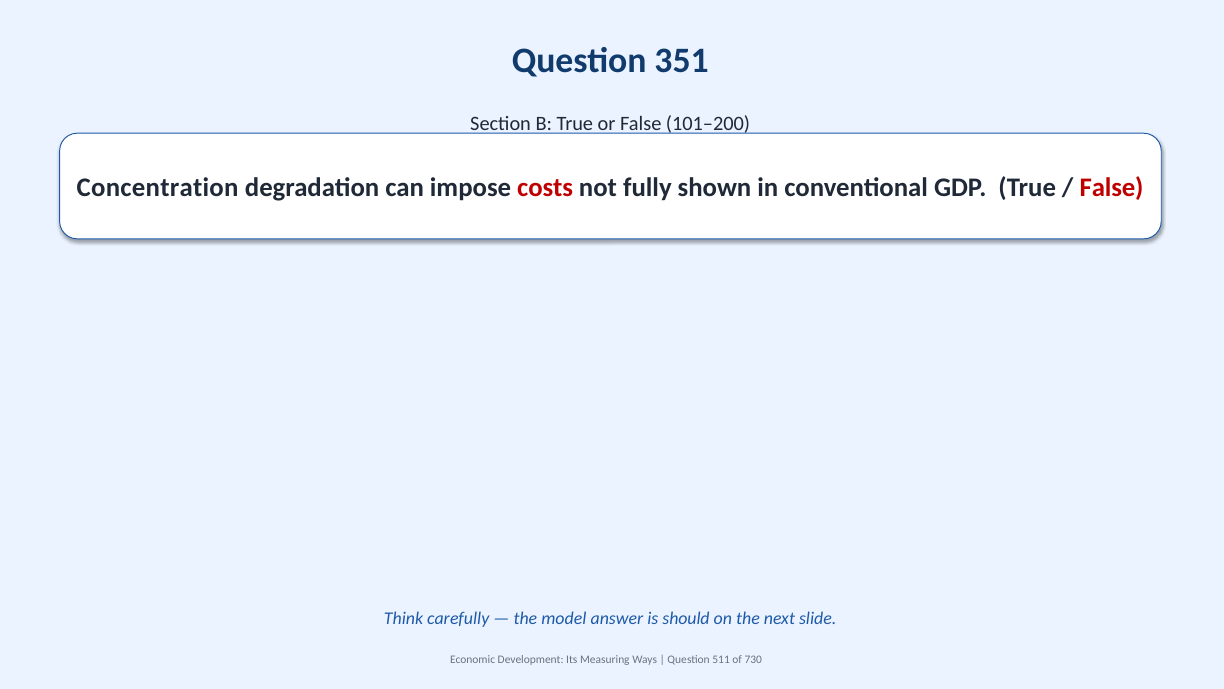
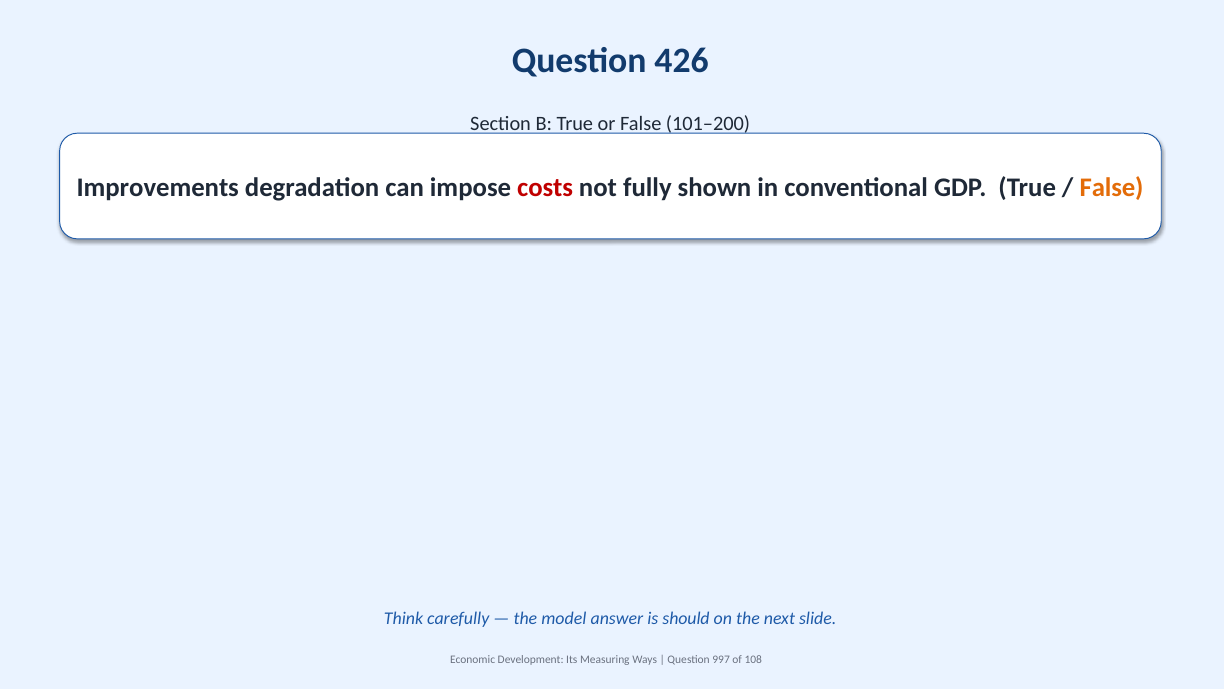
351: 351 -> 426
Concentration: Concentration -> Improvements
False at (1112, 188) colour: red -> orange
511: 511 -> 997
730: 730 -> 108
